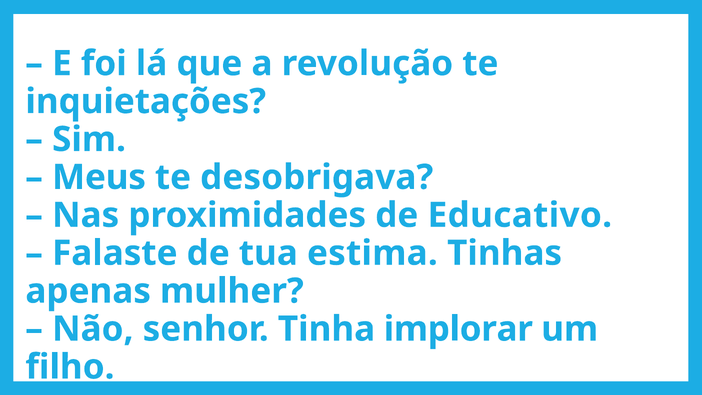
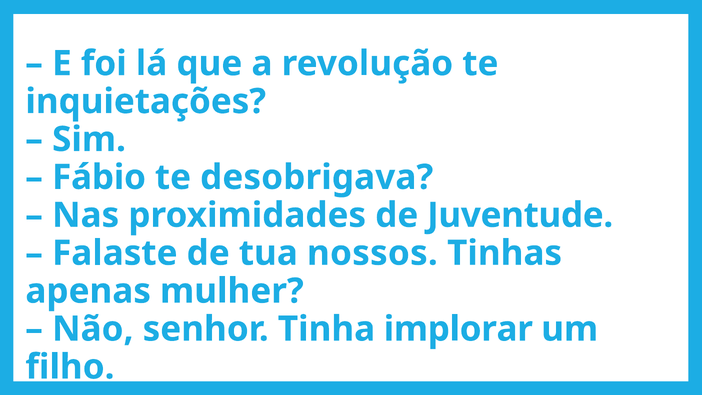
Meus: Meus -> Fábio
Educativo: Educativo -> Juventude
estima: estima -> nossos
